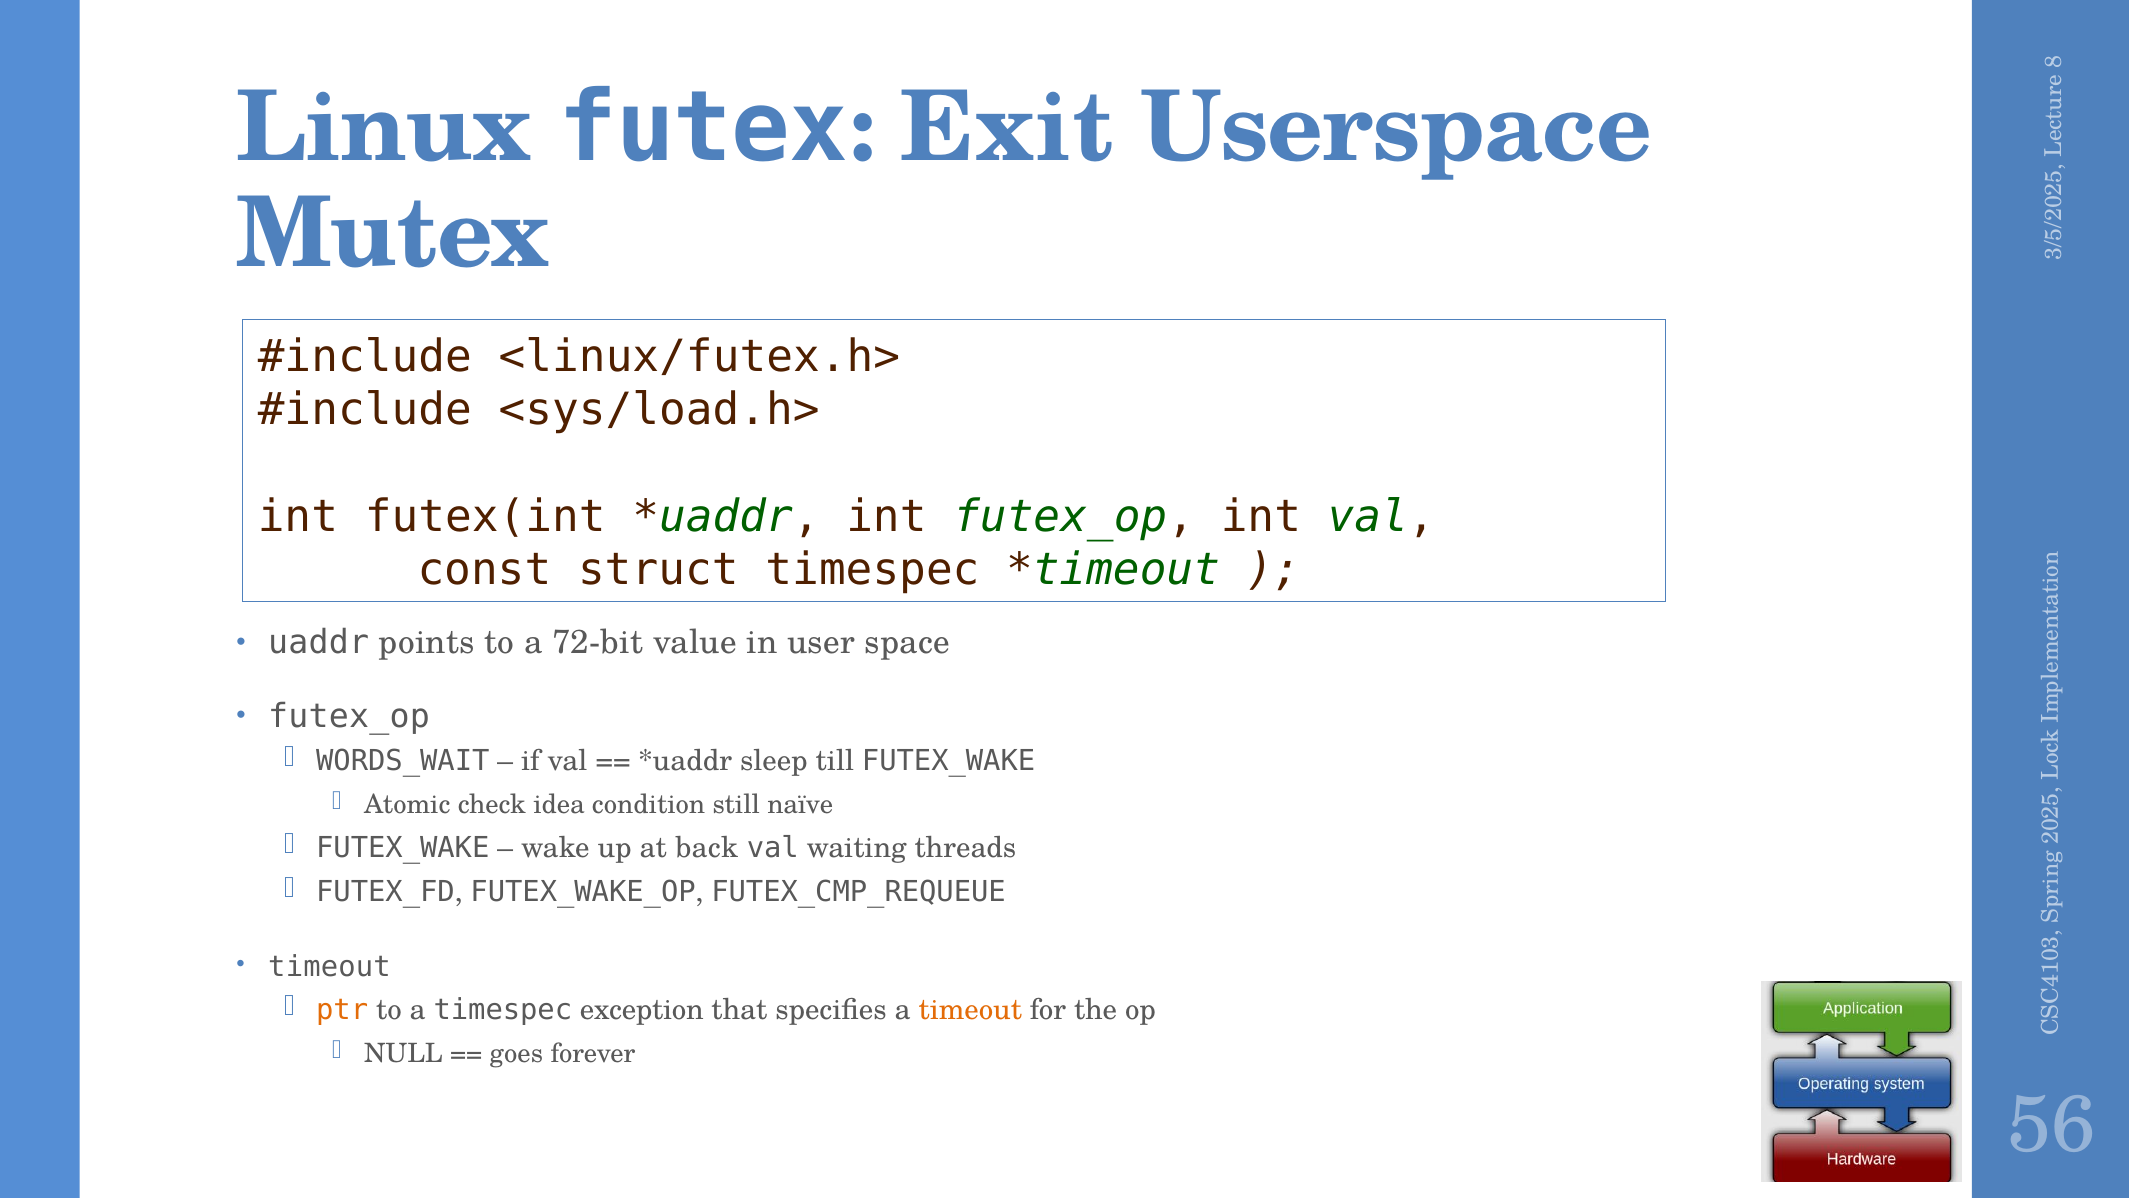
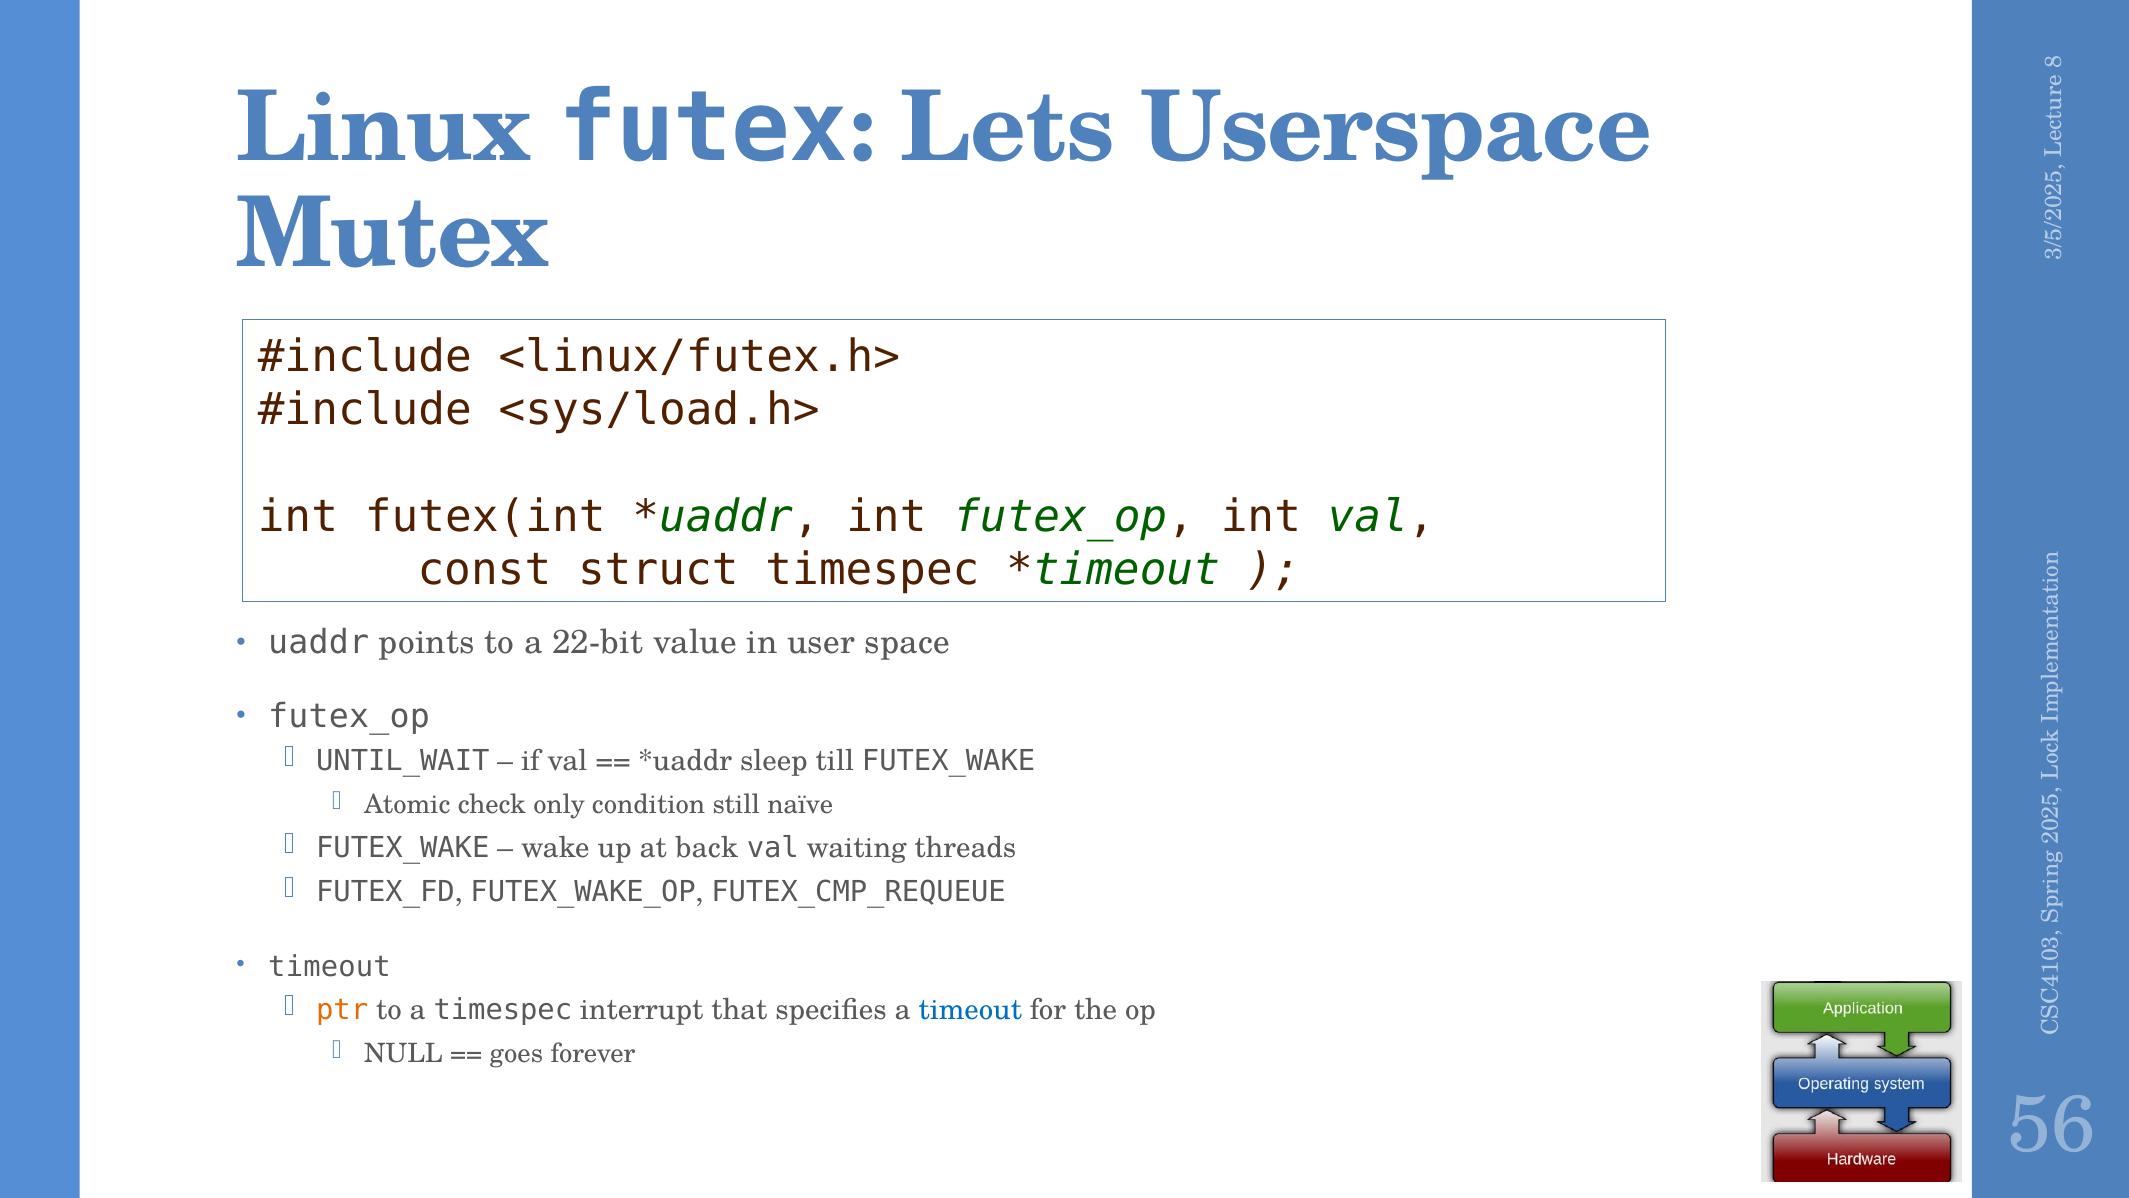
Exit: Exit -> Lets
72-bit: 72-bit -> 22-bit
WORDS_WAIT: WORDS_WAIT -> UNTIL_WAIT
idea: idea -> only
exception: exception -> interrupt
timeout at (970, 1010) colour: orange -> blue
